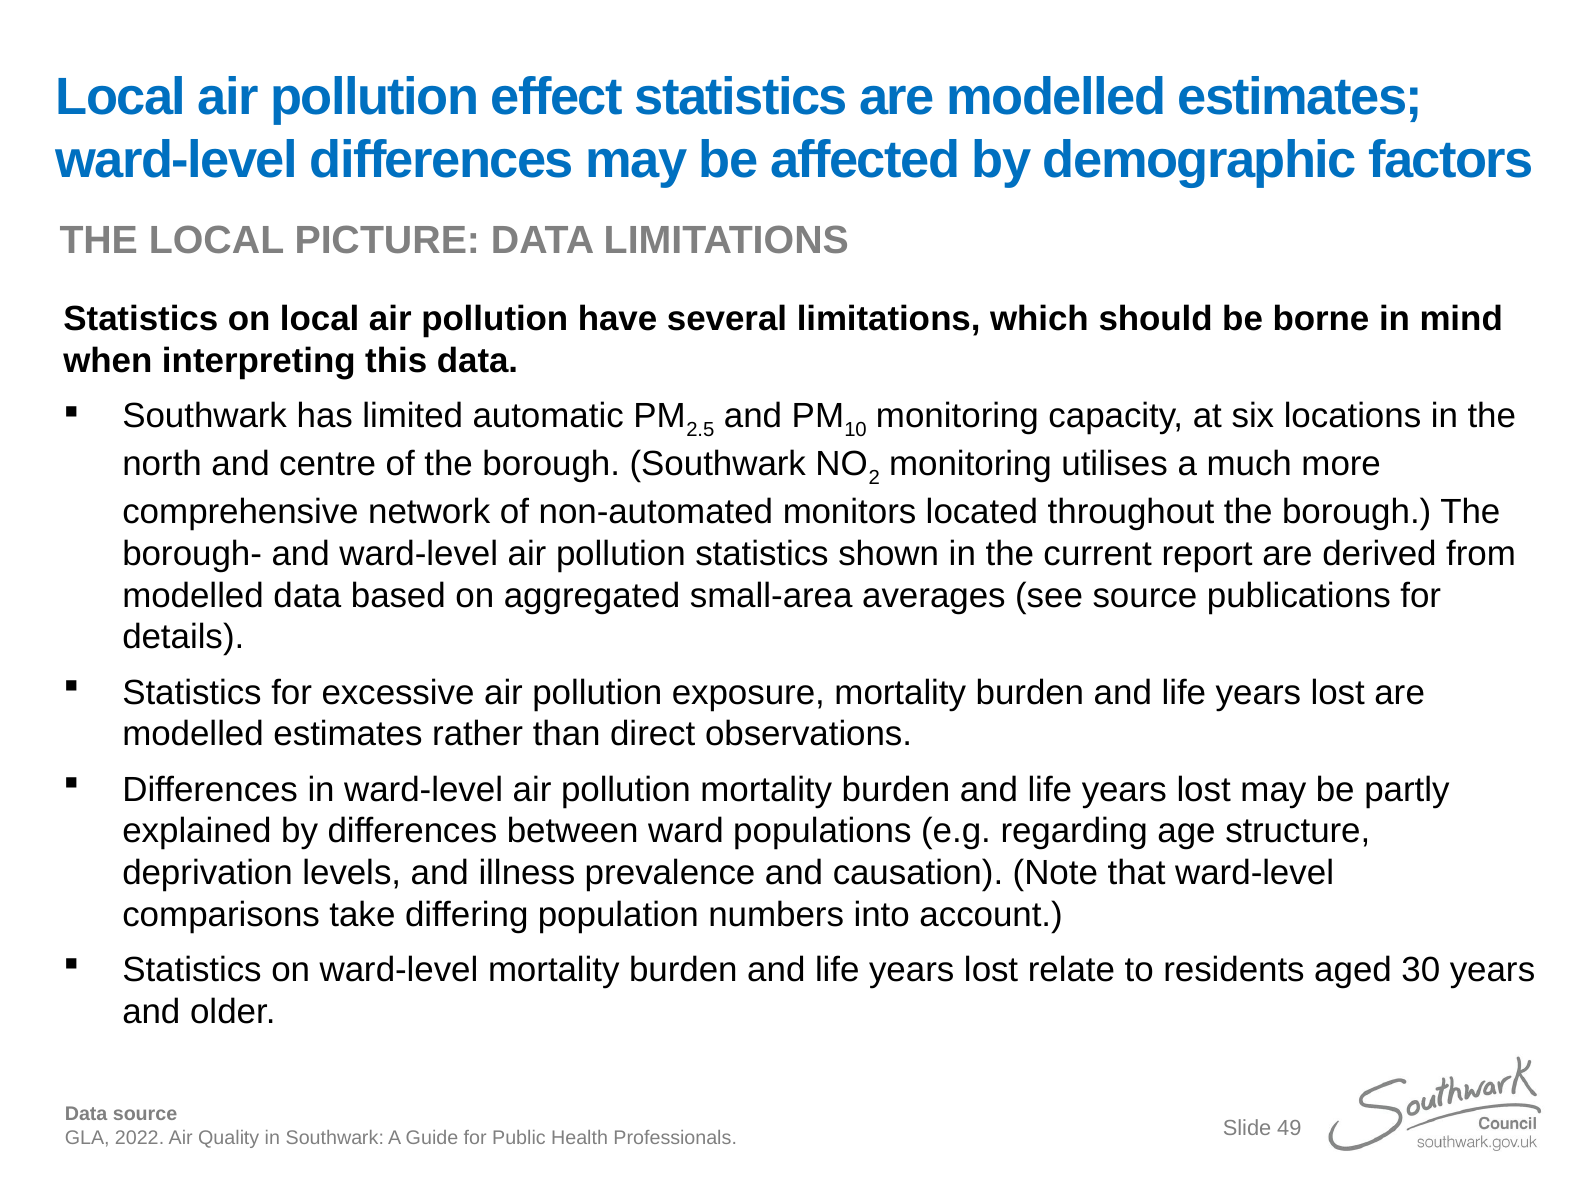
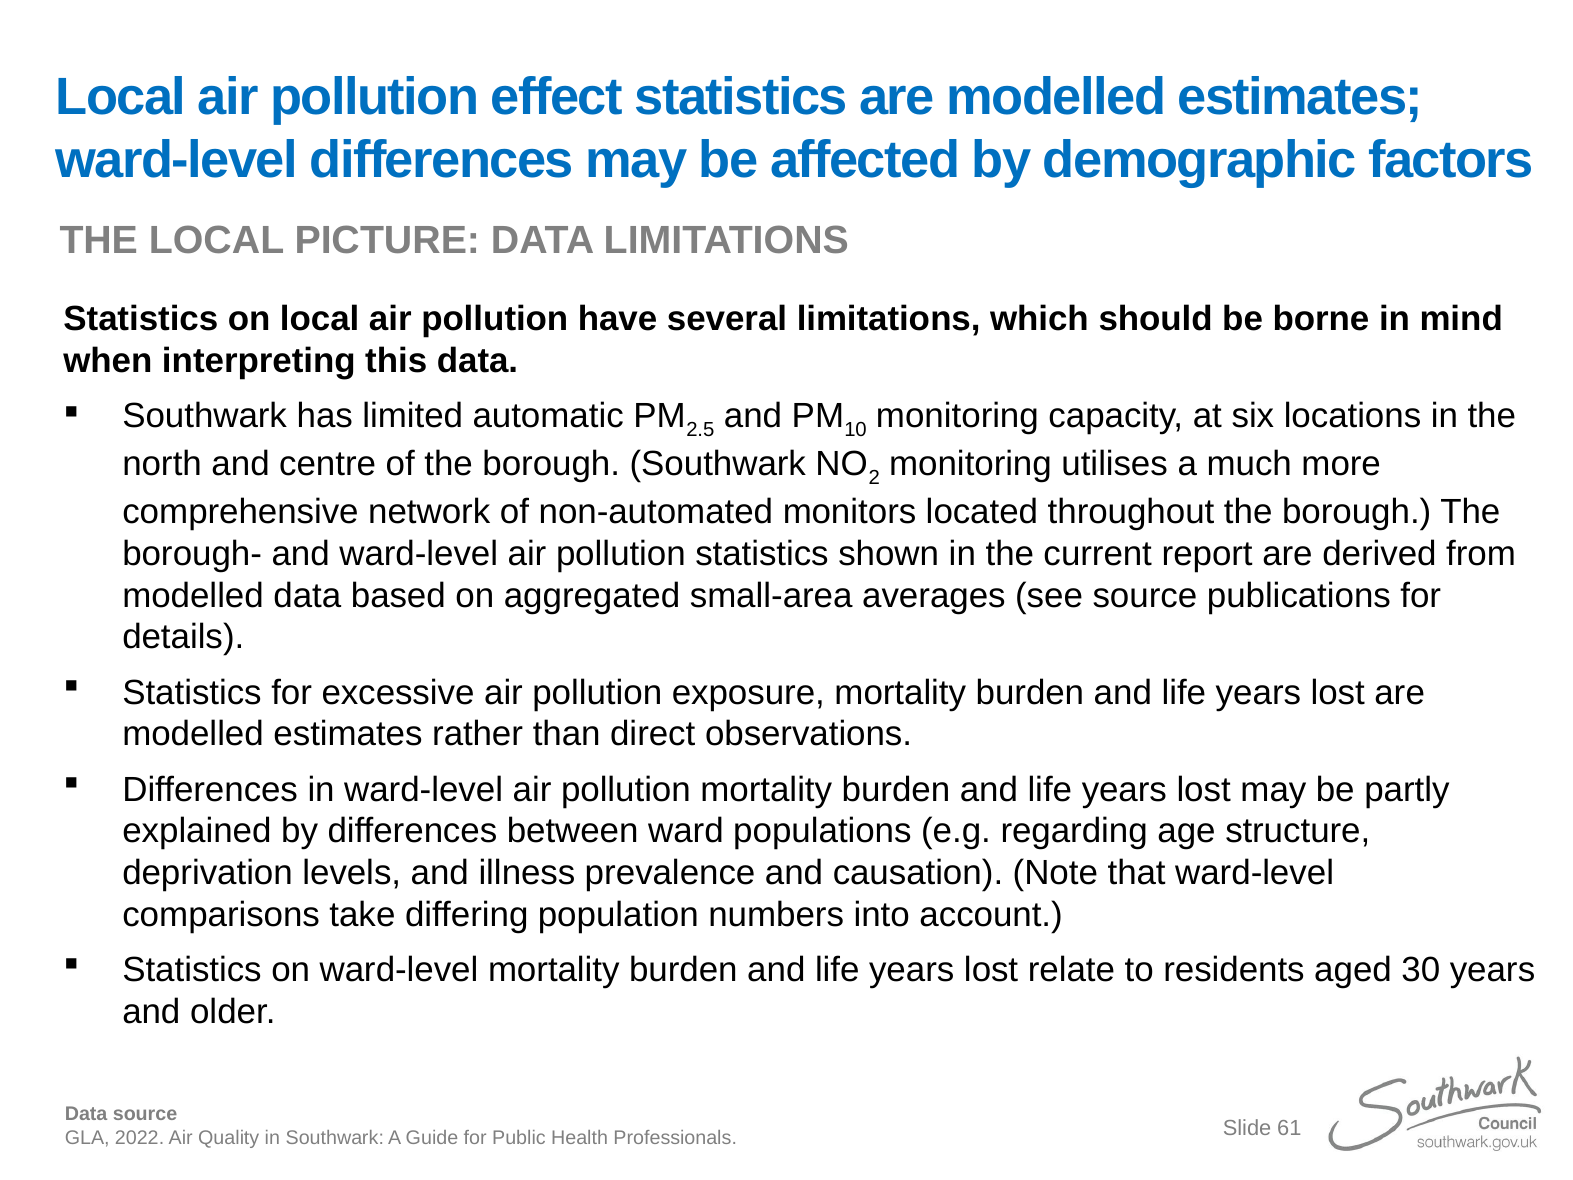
49: 49 -> 61
